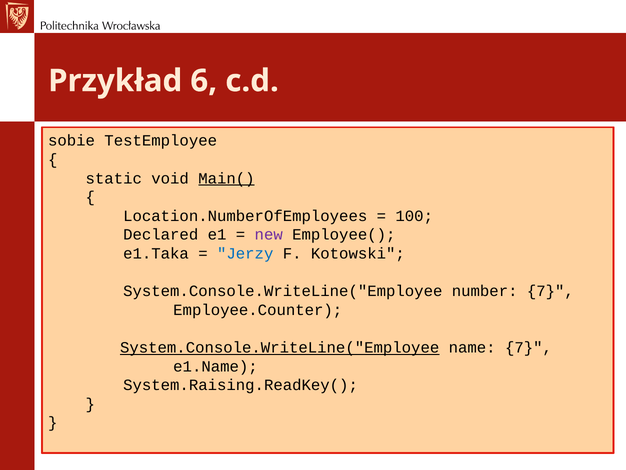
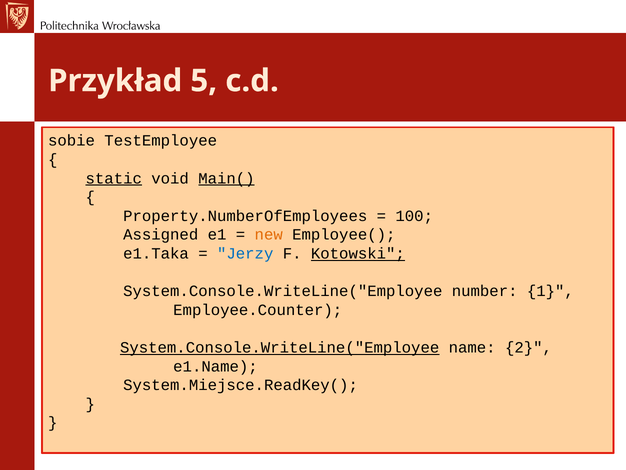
6: 6 -> 5
static underline: none -> present
Location.NumberOfEmployees: Location.NumberOfEmployees -> Property.NumberOfEmployees
Declared: Declared -> Assigned
new colour: purple -> orange
Kotowski underline: none -> present
number 7: 7 -> 1
name 7: 7 -> 2
System.Raising.ReadKey(: System.Raising.ReadKey( -> System.Miejsce.ReadKey(
